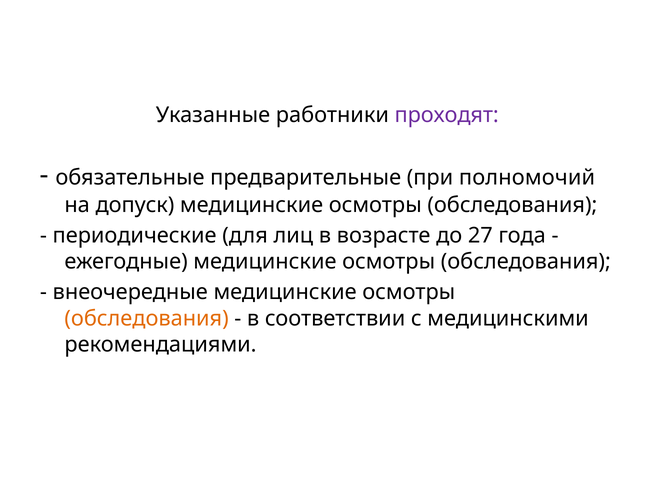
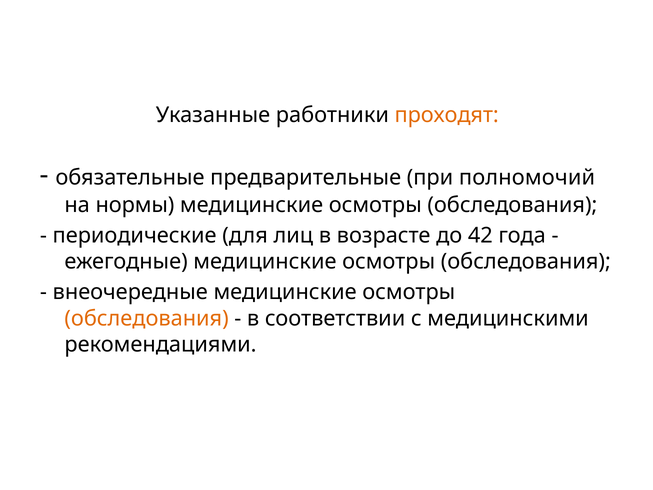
проходят colour: purple -> orange
допуск: допуск -> нормы
27: 27 -> 42
